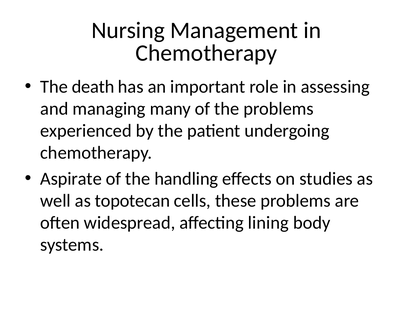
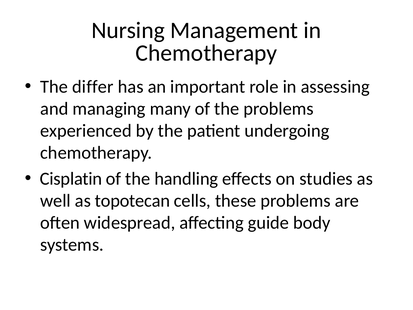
death: death -> differ
Aspirate: Aspirate -> Cisplatin
lining: lining -> guide
